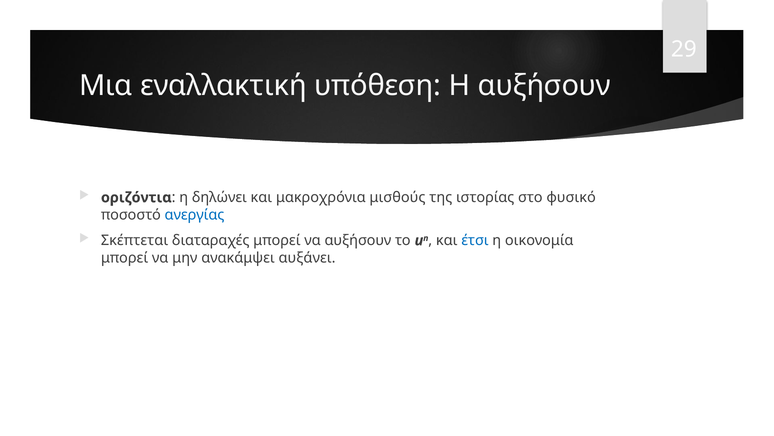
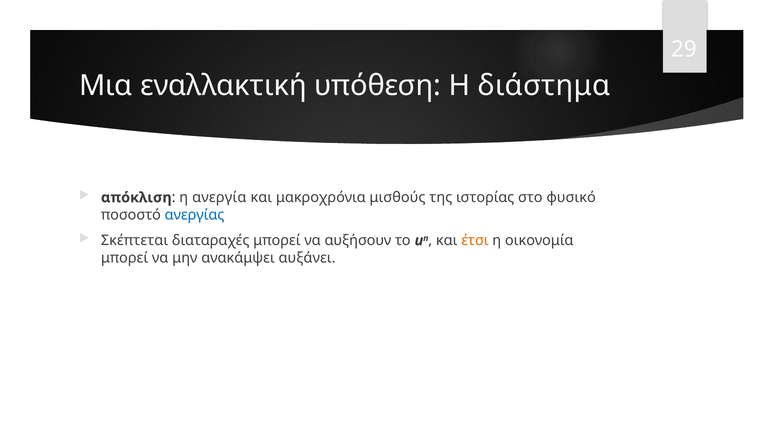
Η αυξήσουν: αυξήσουν -> διάστημα
οριζόντια: οριζόντια -> απόκλιση
δηλώνει: δηλώνει -> ανεργία
έτσι colour: blue -> orange
